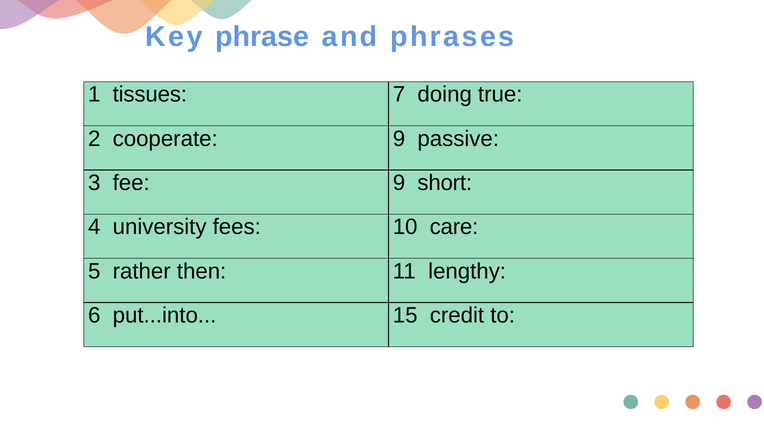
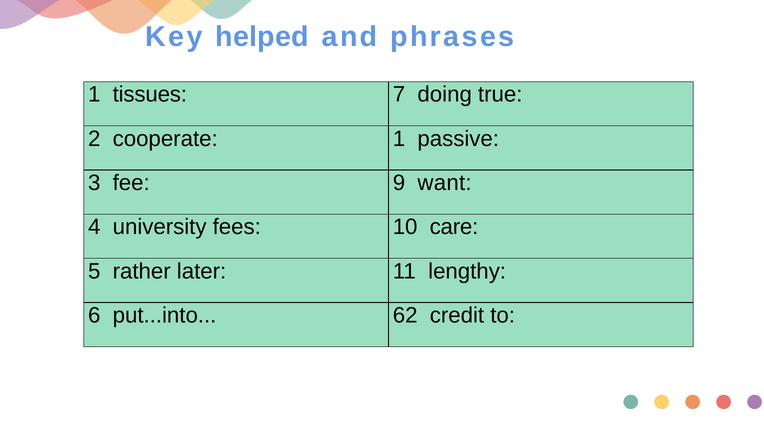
phrase: phrase -> helped
cooperate 9: 9 -> 1
short: short -> want
then: then -> later
15: 15 -> 62
